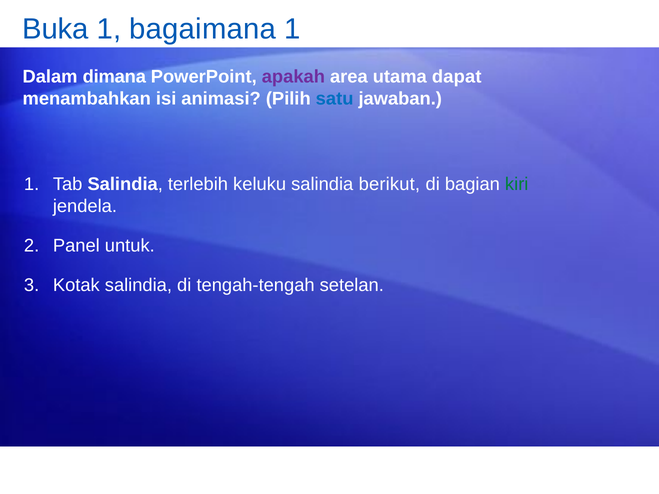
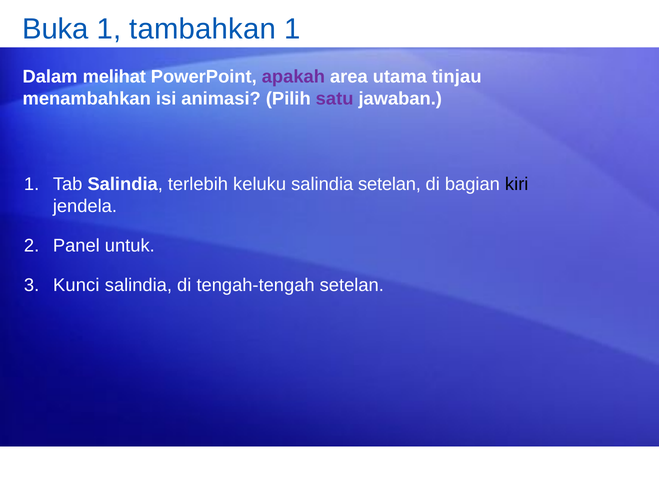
bagaimana: bagaimana -> tambahkan
dimana: dimana -> melihat
dapat: dapat -> tinjau
satu colour: blue -> purple
salindia berikut: berikut -> setelan
kiri colour: green -> black
Kotak: Kotak -> Kunci
